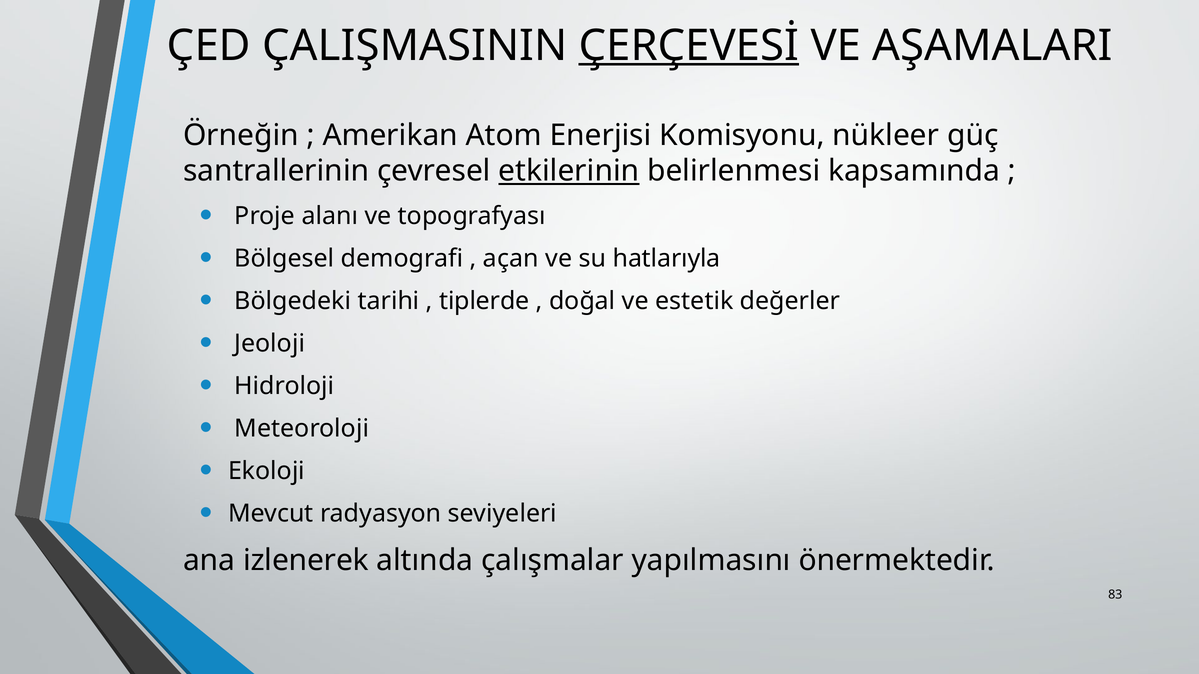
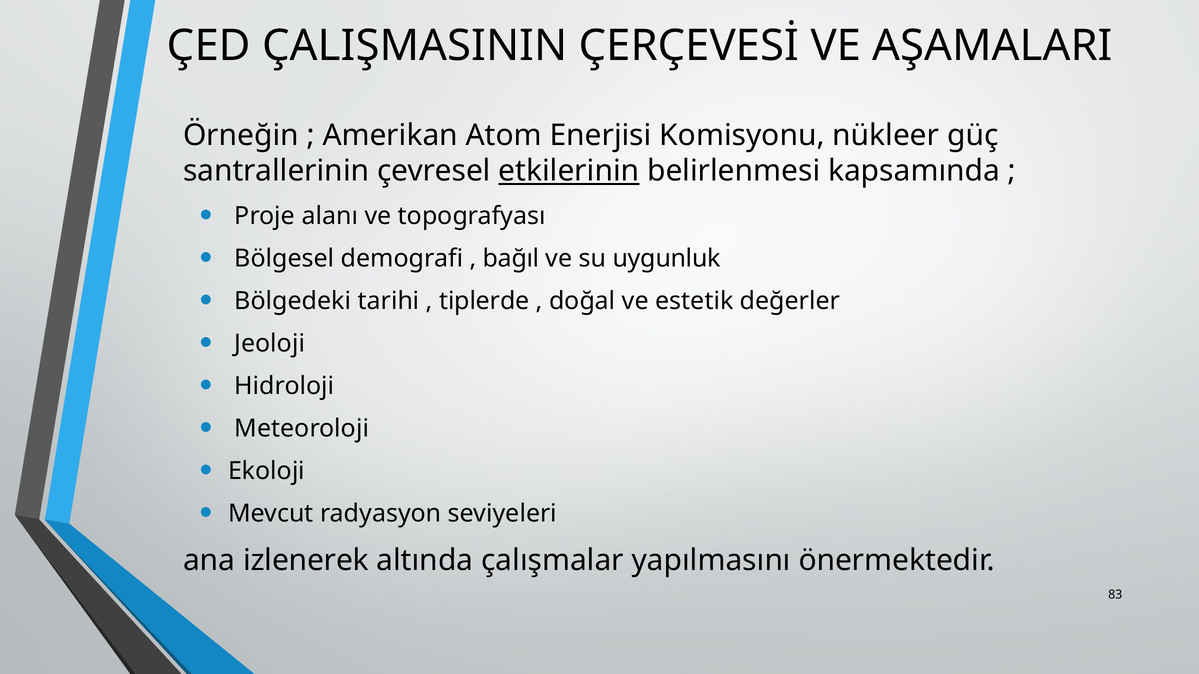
ÇERÇEVESİ underline: present -> none
açan: açan -> bağıl
hatlarıyla: hatlarıyla -> uygunluk
